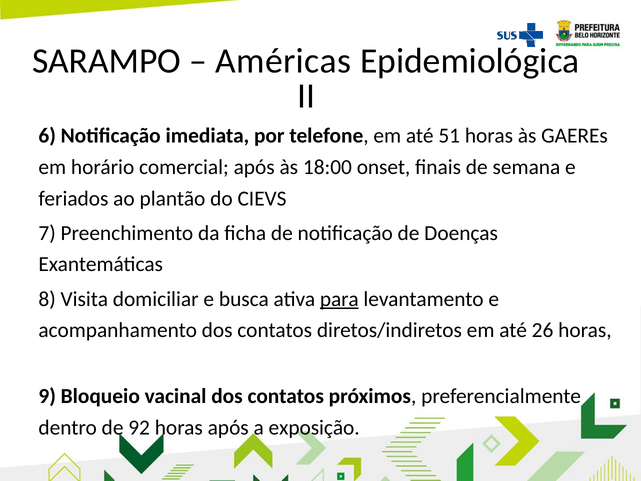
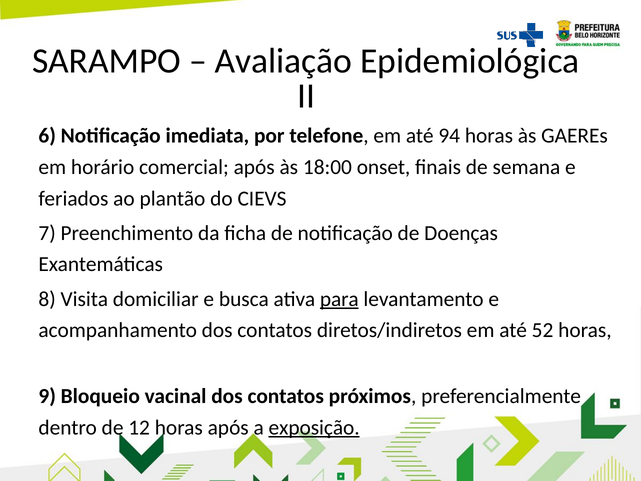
Américas: Américas -> Avaliação
51: 51 -> 94
26: 26 -> 52
92: 92 -> 12
exposição underline: none -> present
